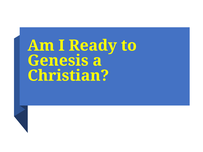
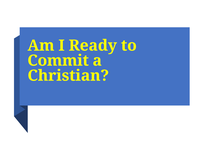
Genesis: Genesis -> Commit
